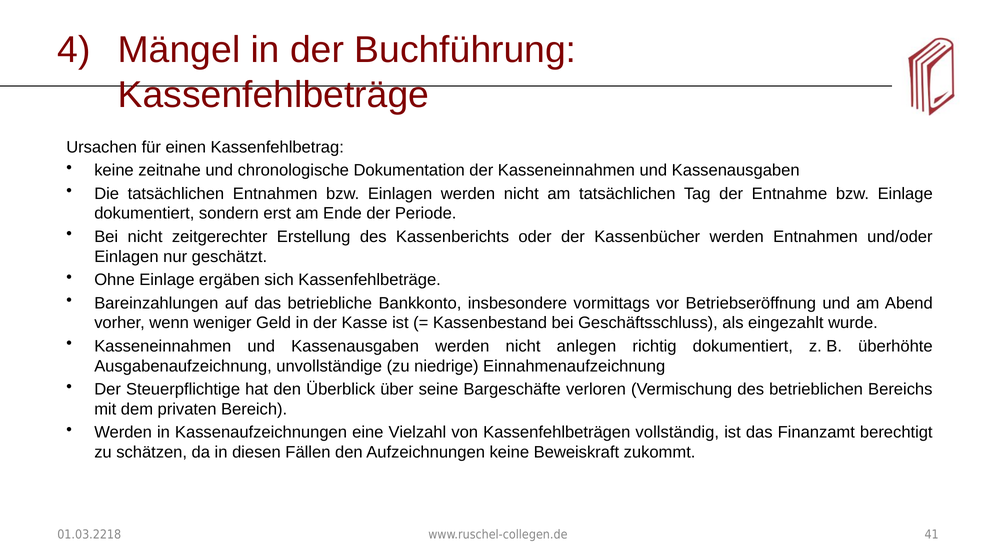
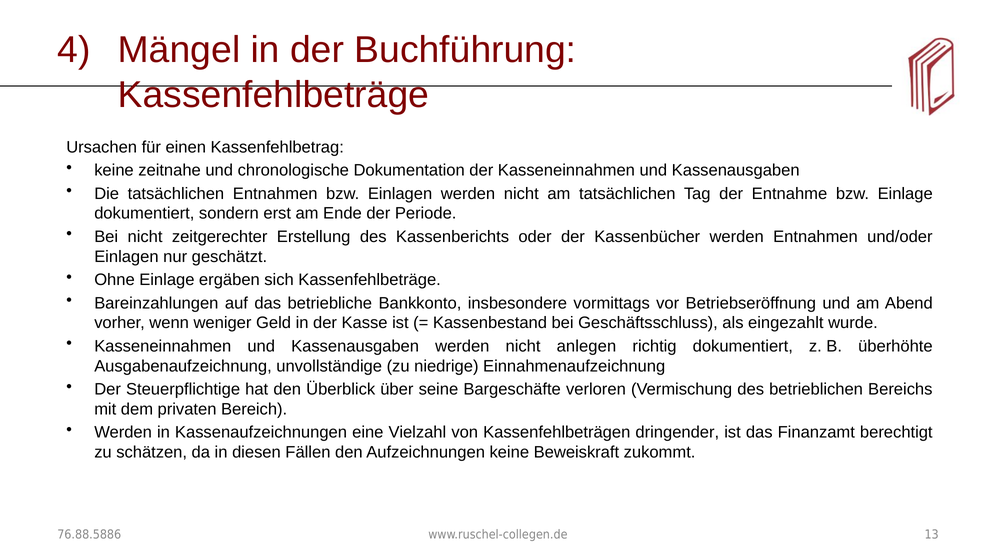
vollständig: vollständig -> dringender
01.03.2218: 01.03.2218 -> 76.88.5886
41: 41 -> 13
